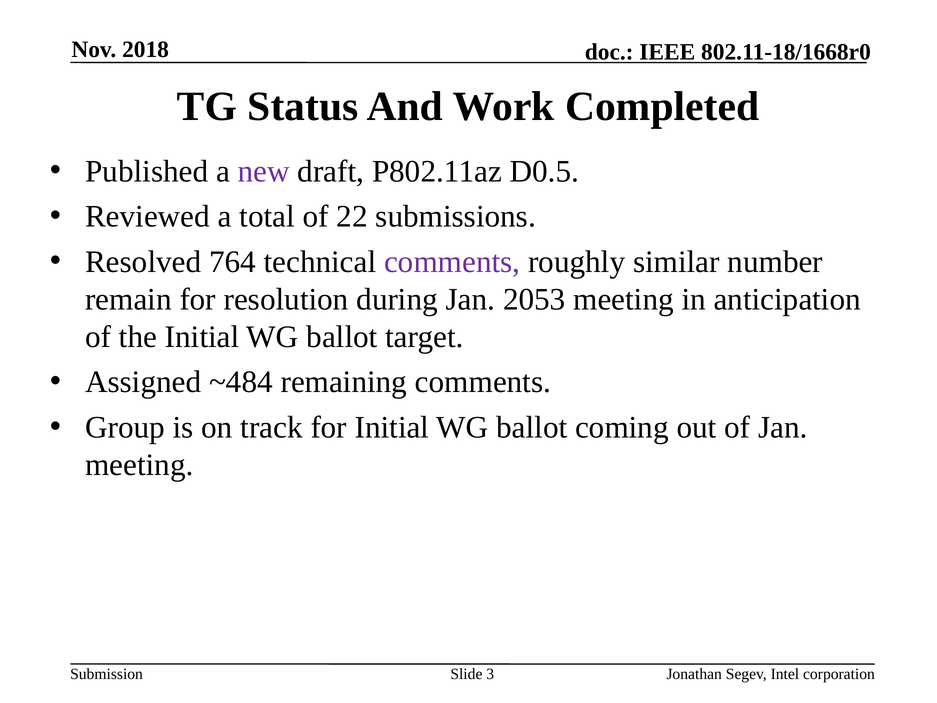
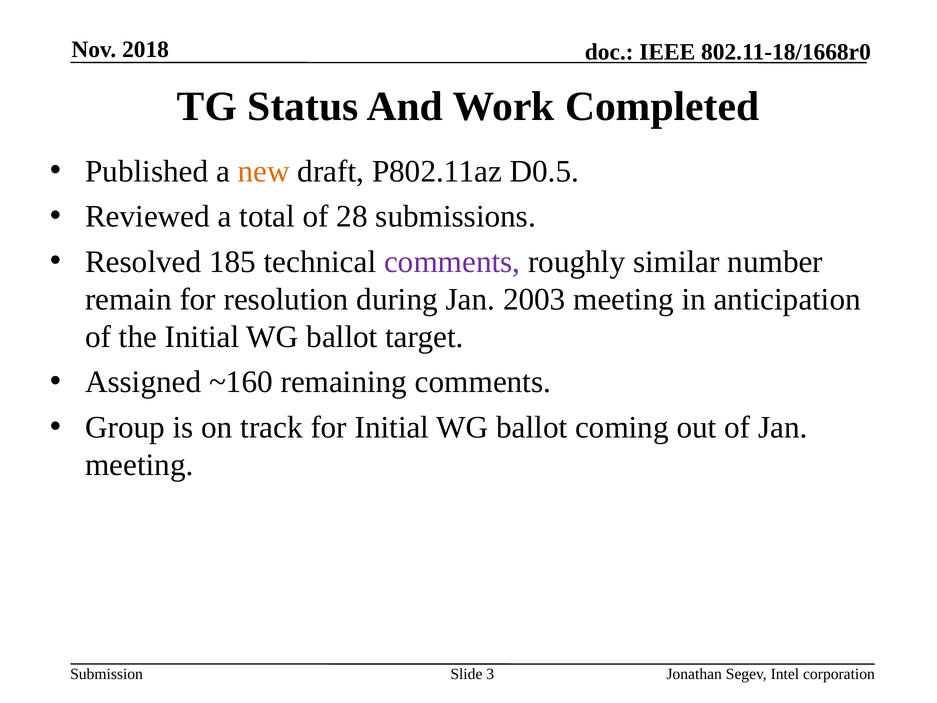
new colour: purple -> orange
22: 22 -> 28
764: 764 -> 185
2053: 2053 -> 2003
~484: ~484 -> ~160
